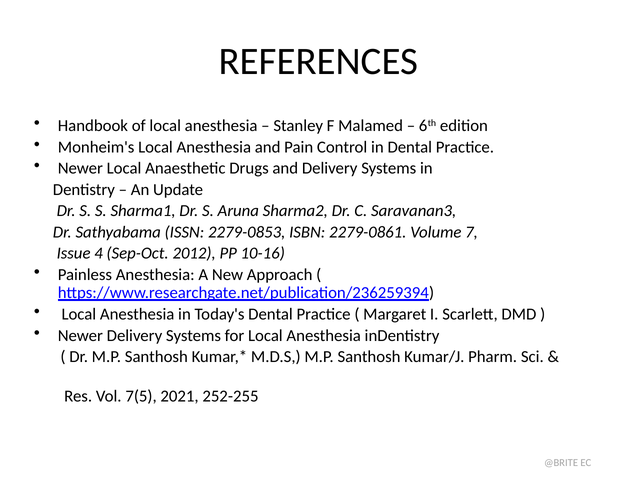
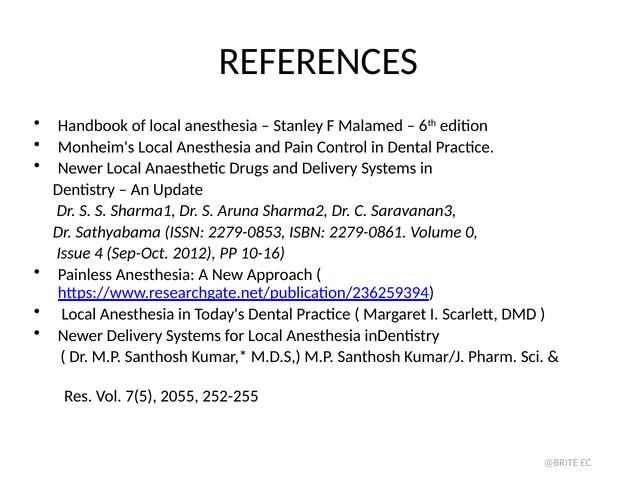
7: 7 -> 0
2021: 2021 -> 2055
